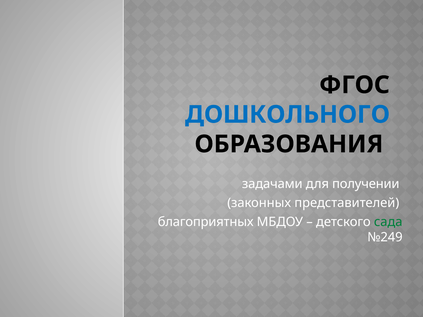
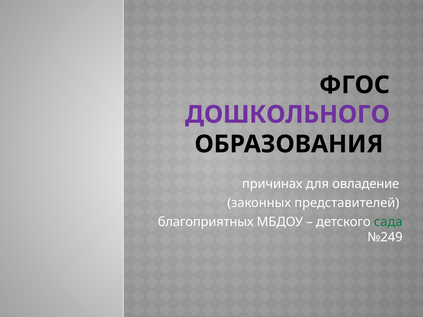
ДОШКОЛЬНОГО colour: blue -> purple
задачами: задачами -> причинах
получении: получении -> овладение
